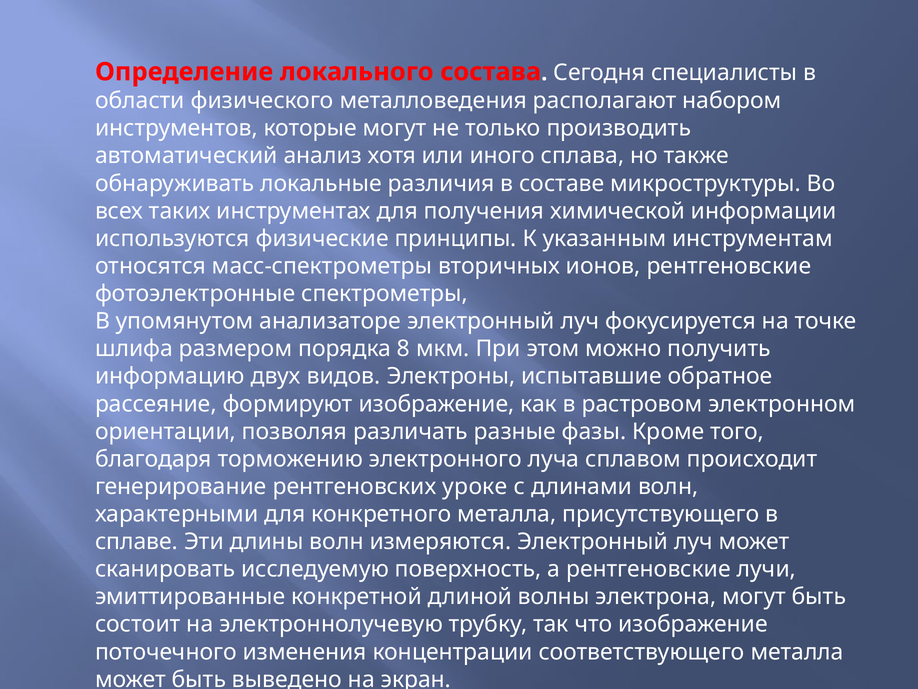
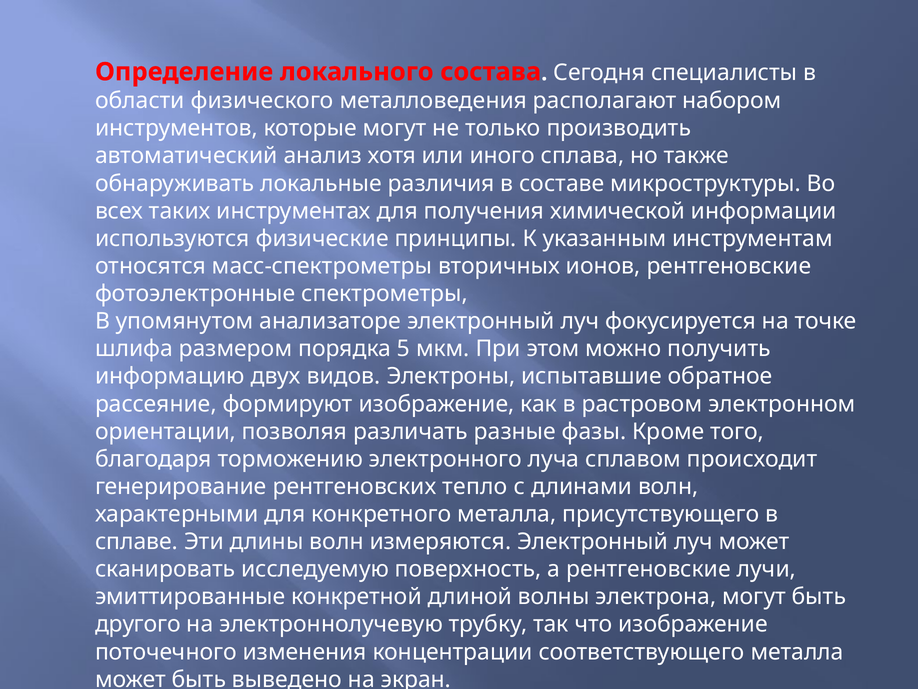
8: 8 -> 5
уроке: уроке -> тепло
состоит: состоит -> другого
